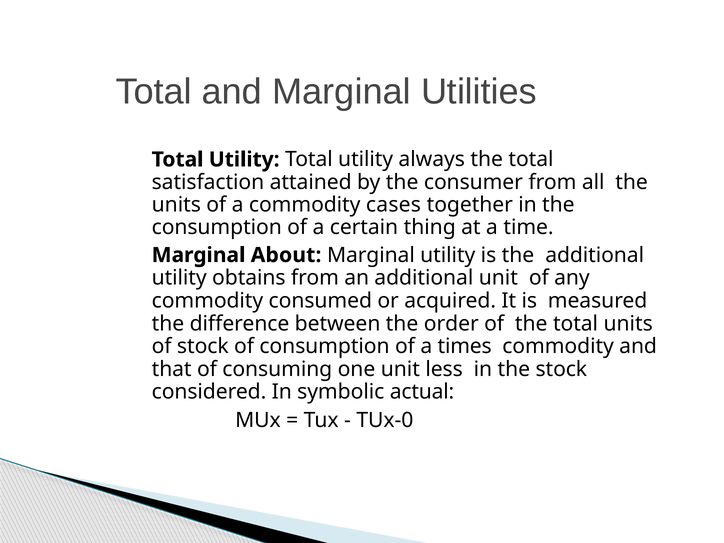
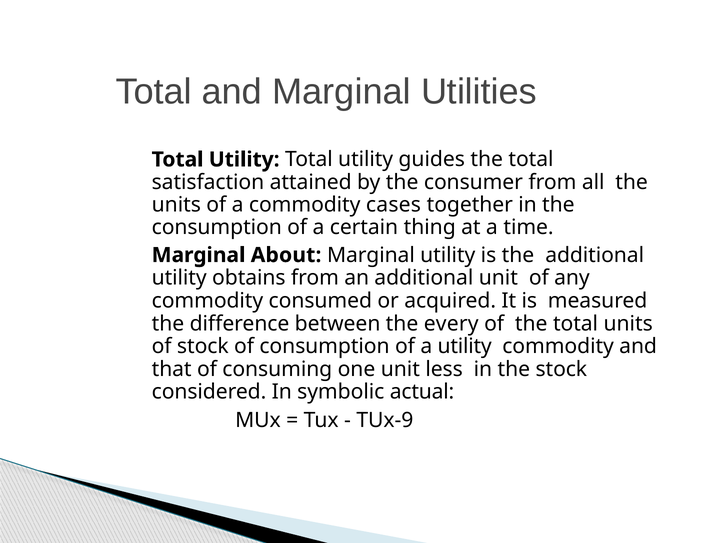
always: always -> guides
order: order -> every
a times: times -> utility
TUx-0: TUx-0 -> TUx-9
